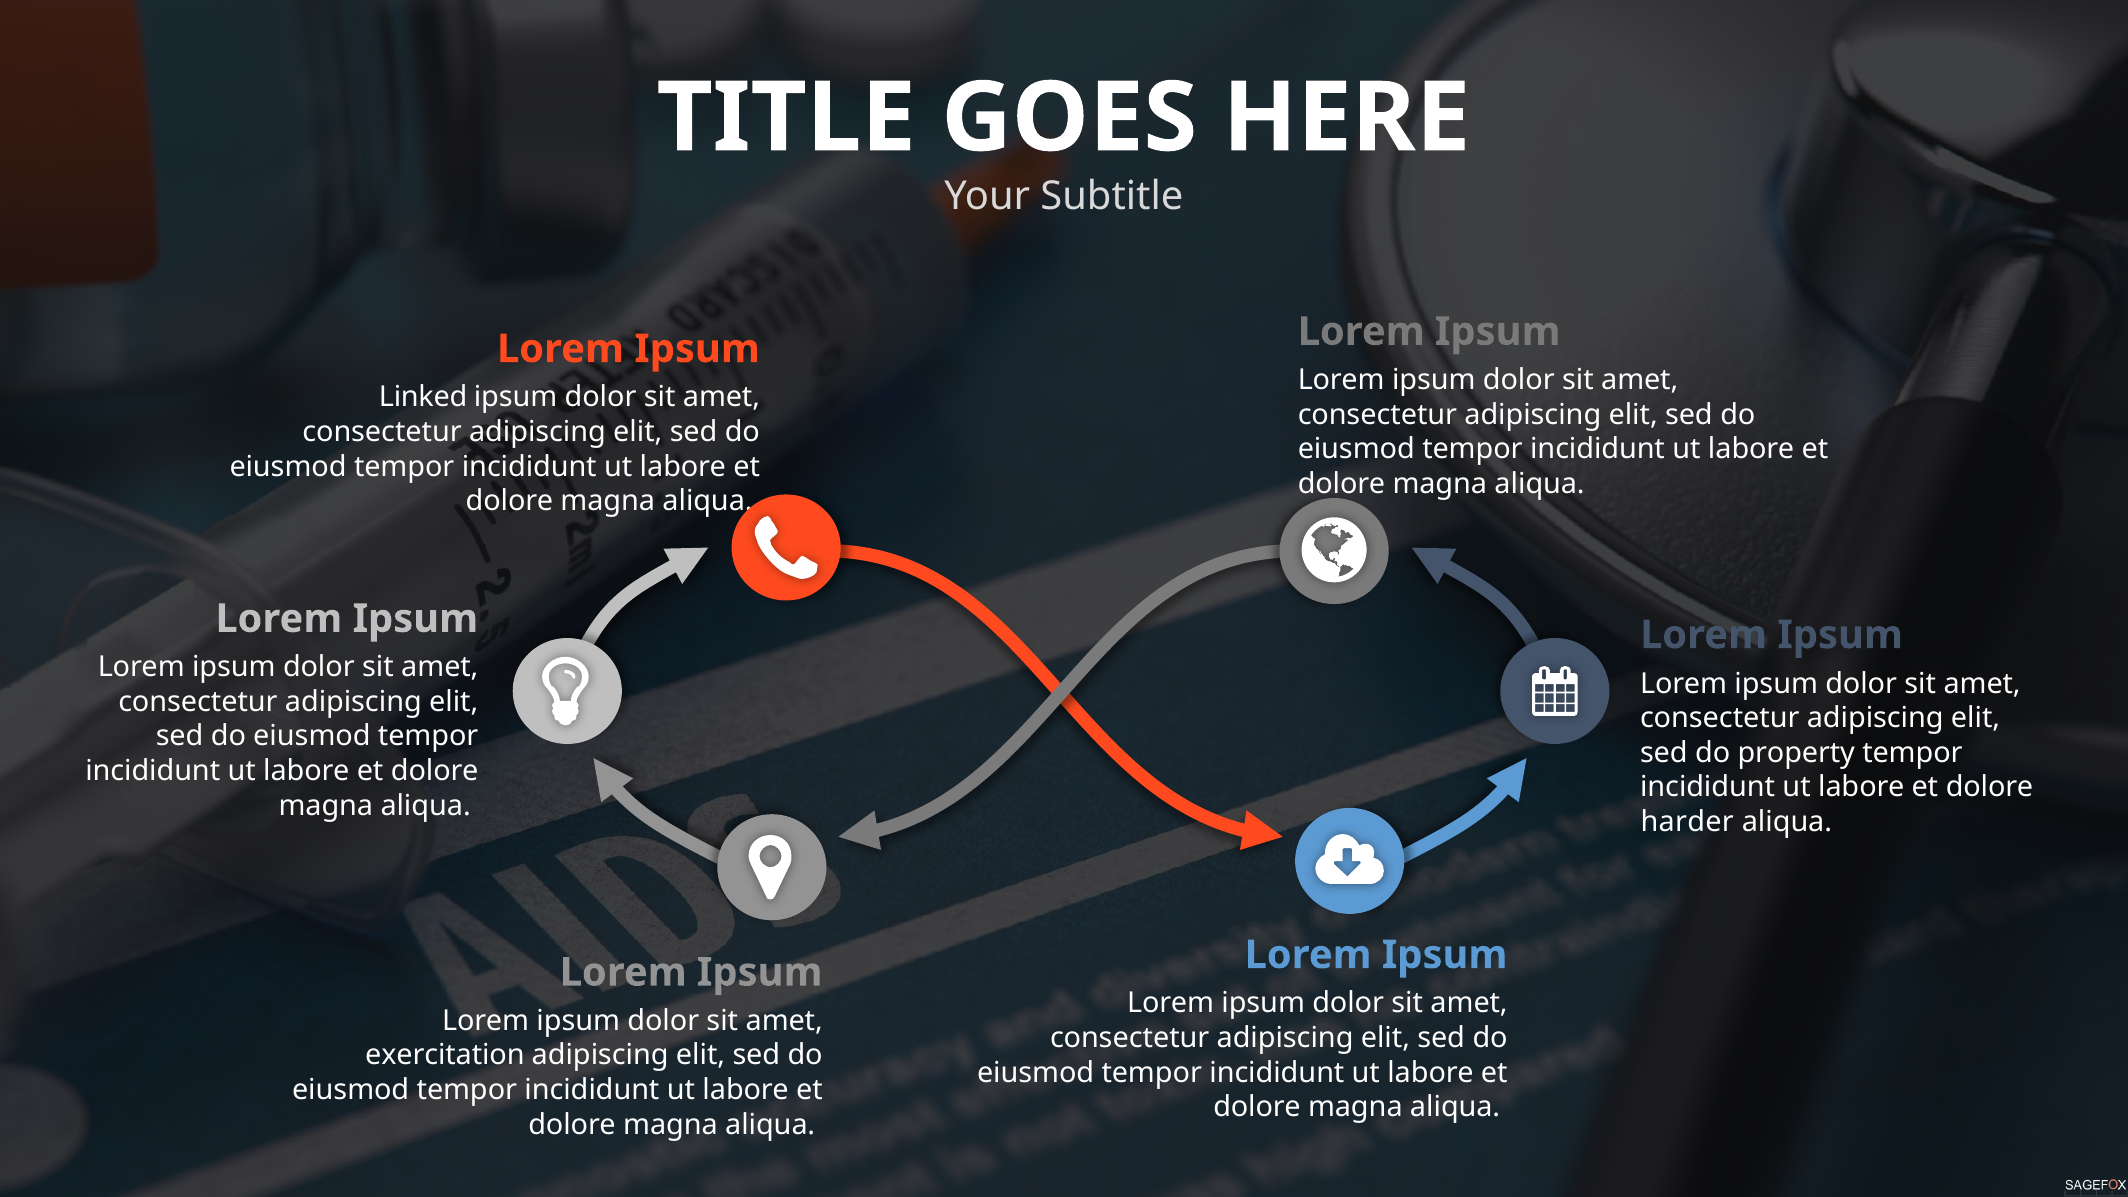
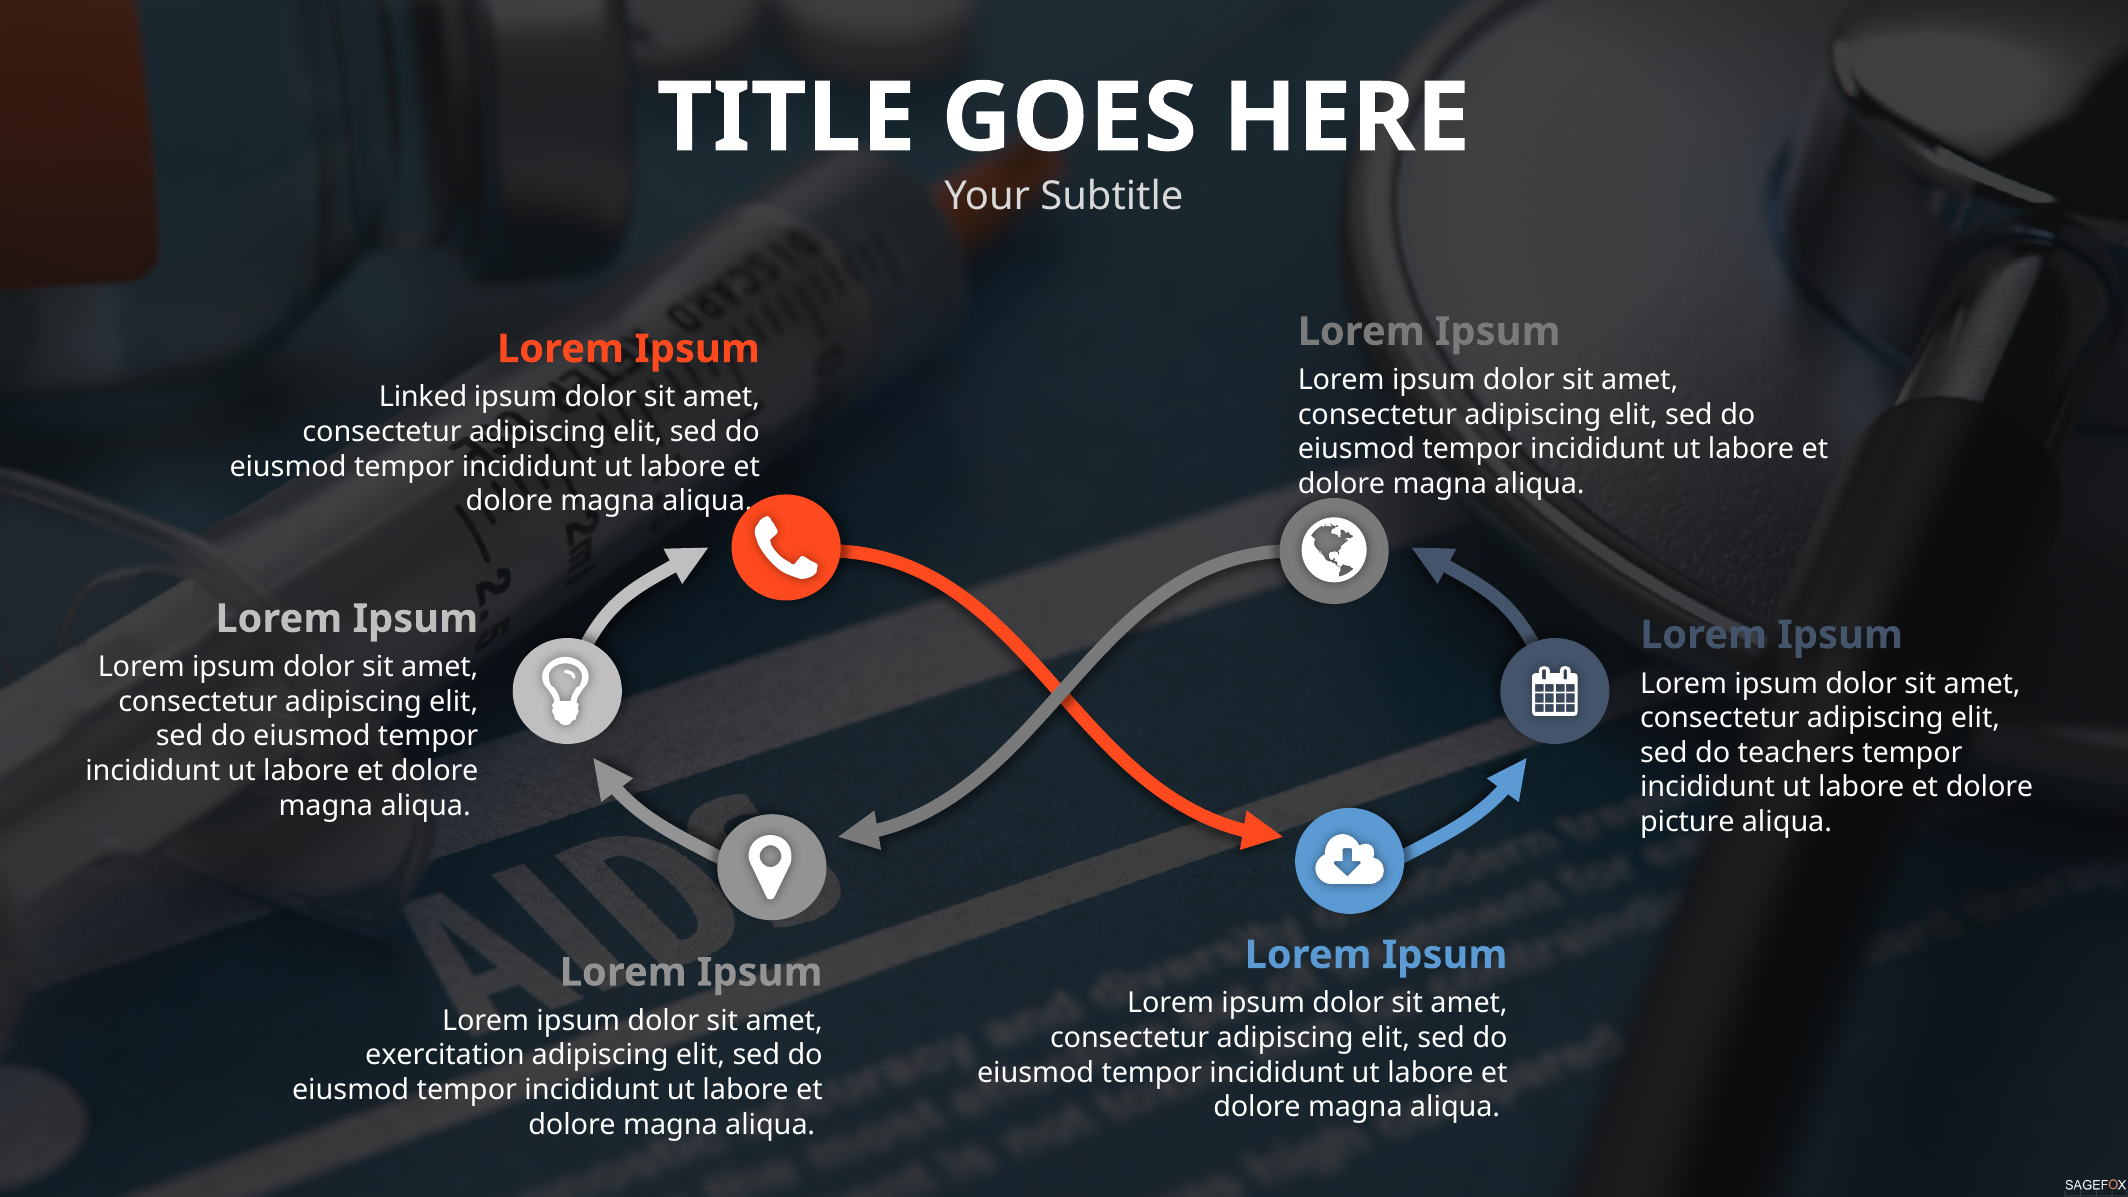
property: property -> teachers
harder: harder -> picture
